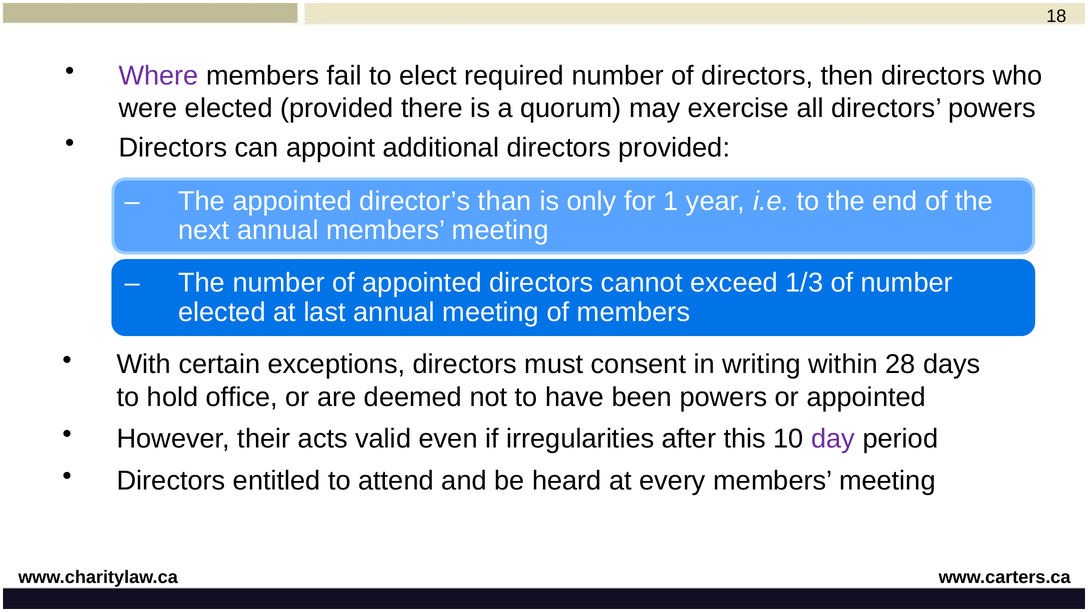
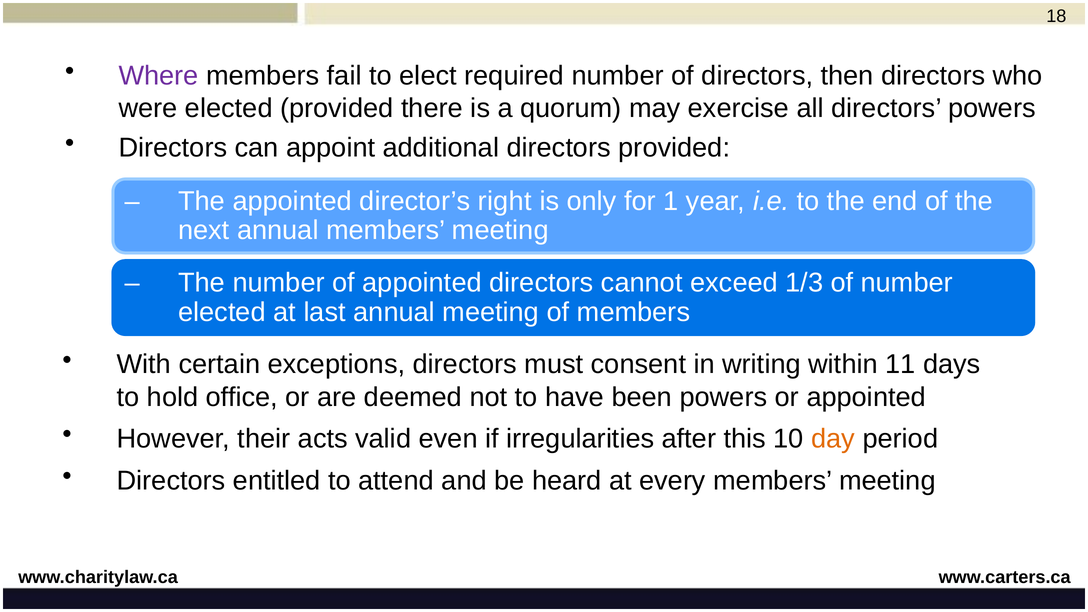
than: than -> right
28: 28 -> 11
day colour: purple -> orange
